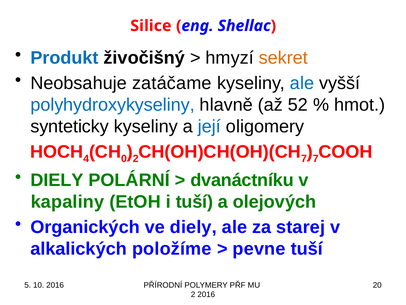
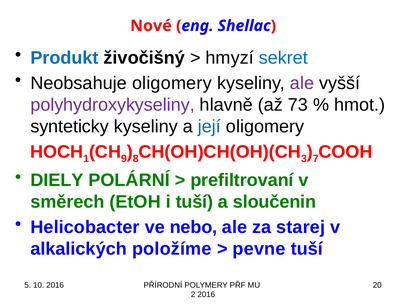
Silice: Silice -> Nové
sekret colour: orange -> blue
Neobsahuje zatáčame: zatáčame -> oligomery
ale at (302, 83) colour: blue -> purple
polyhydroxykyseliny colour: blue -> purple
52: 52 -> 73
4: 4 -> 1
0: 0 -> 9
2 at (136, 159): 2 -> 8
7 at (304, 159): 7 -> 3
dvanáctníku: dvanáctníku -> prefiltrovaní
kapaliny: kapaliny -> směrech
olejových: olejových -> sloučenin
Organických: Organických -> Helicobacter
ve diely: diely -> nebo
